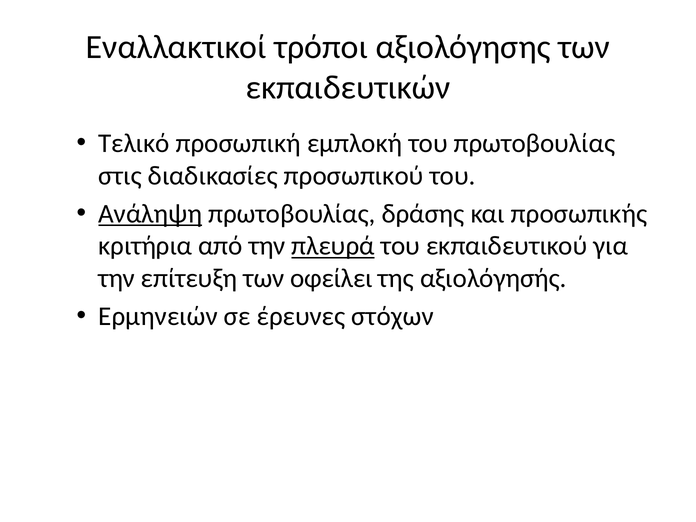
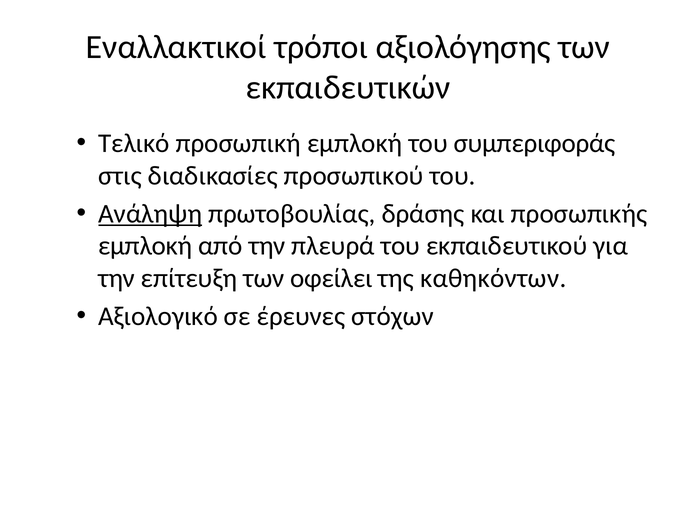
του πρωτοβουλίας: πρωτοβουλίας -> συμπεριφοράς
κριτήρια at (145, 246): κριτήρια -> εμπλοκή
πλευρά underline: present -> none
αξιολόγησής: αξιολόγησής -> καθηκόντων
Ερμηνειών: Ερμηνειών -> Αξιολογικό
